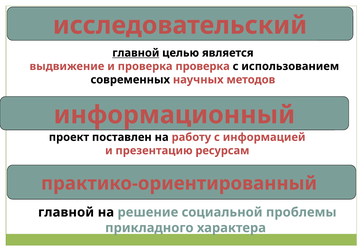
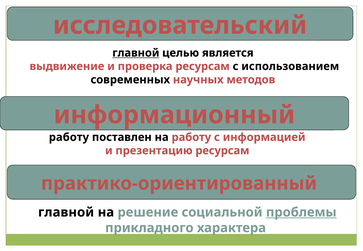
проверка проверка: проверка -> ресурсам
проект at (69, 137): проект -> работу
проблемы underline: none -> present
